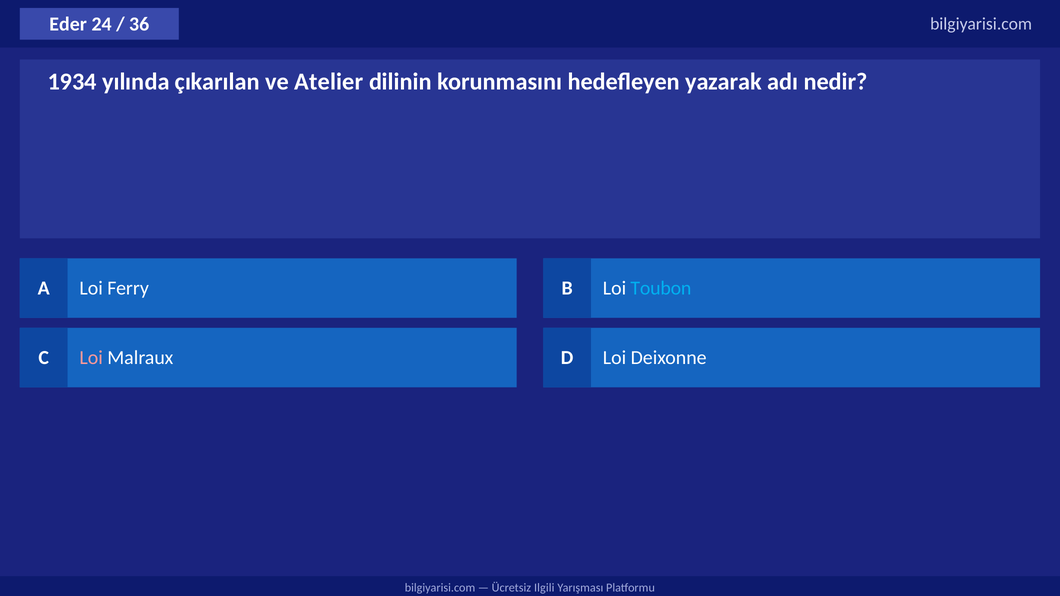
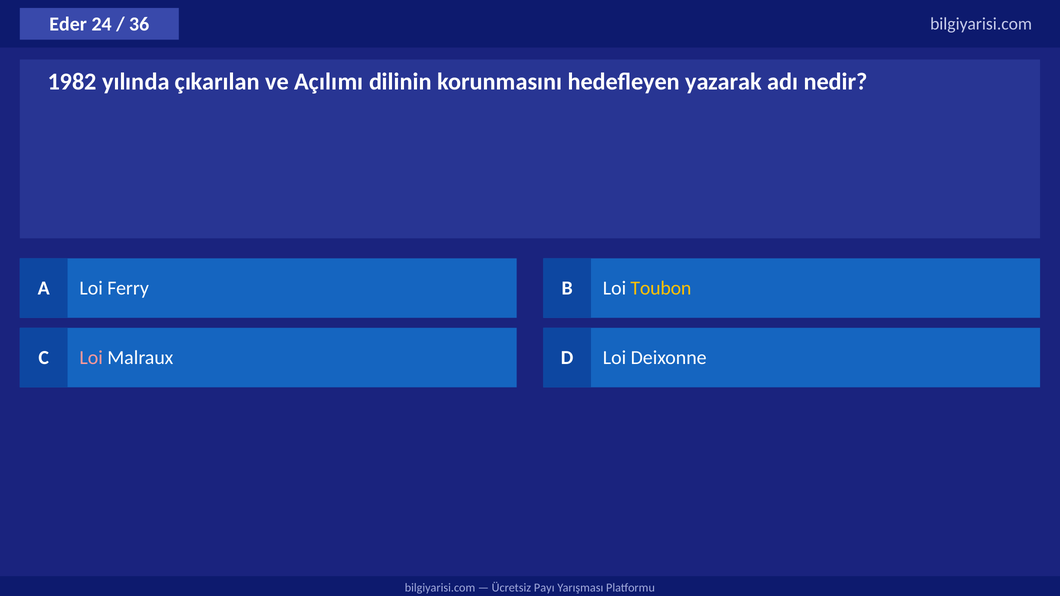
1934: 1934 -> 1982
Atelier: Atelier -> Açılımı
Toubon colour: light blue -> yellow
Ilgili: Ilgili -> Payı
